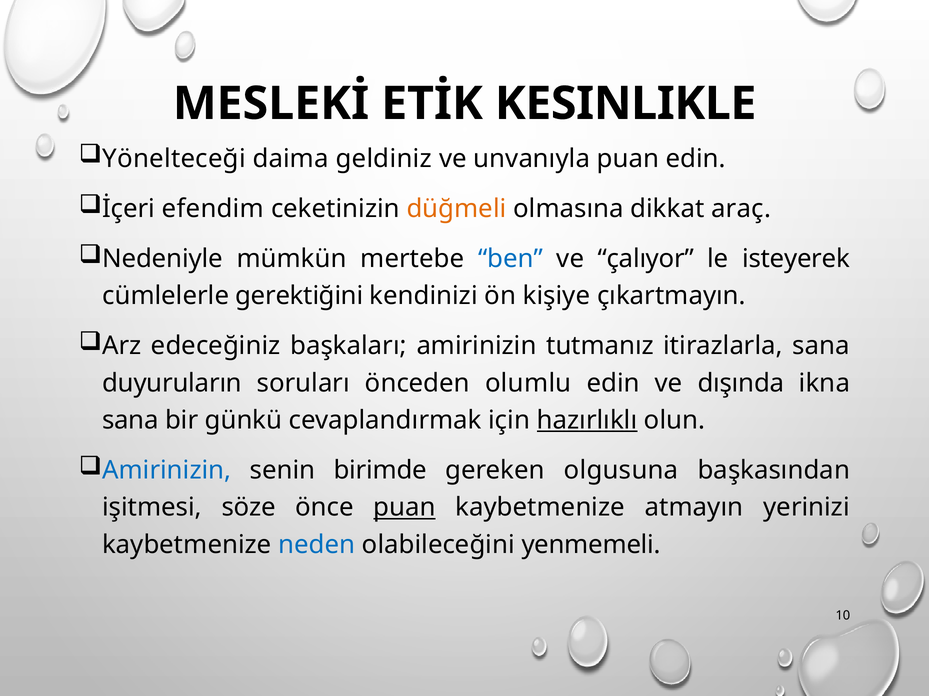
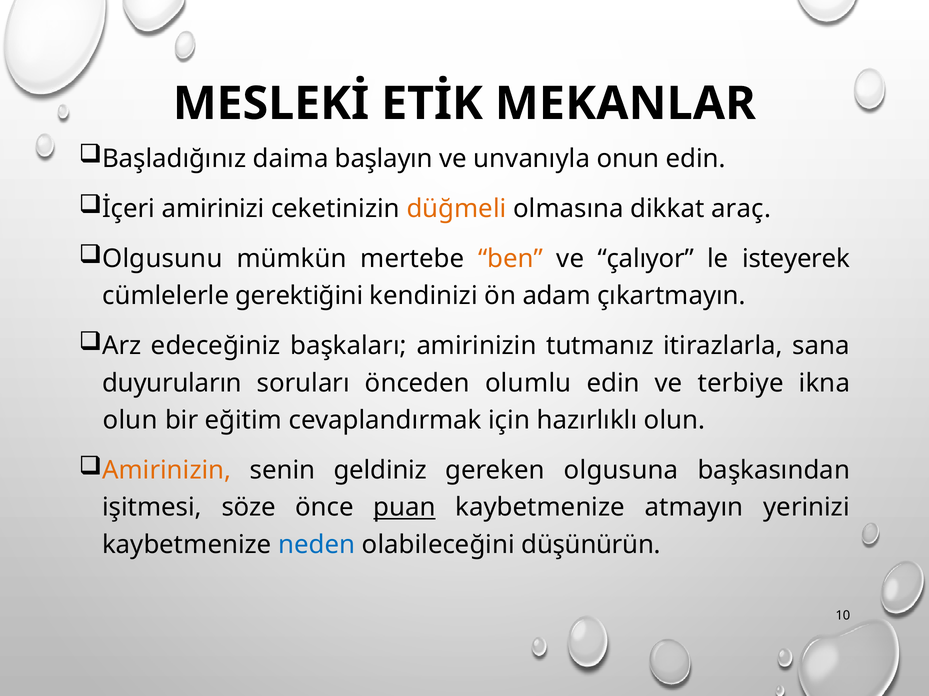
KESINLIKLE: KESINLIKLE -> MEKANLAR
Yönelteceği: Yönelteceği -> Başladığınız
geldiniz: geldiniz -> başlayın
unvanıyla puan: puan -> onun
efendim: efendim -> amirinizi
Nedeniyle: Nedeniyle -> Olgusunu
ben colour: blue -> orange
kişiye: kişiye -> adam
dışında: dışında -> terbiye
sana at (130, 421): sana -> olun
günkü: günkü -> eğitim
hazırlıklı underline: present -> none
Amirinizin at (167, 471) colour: blue -> orange
birimde: birimde -> geldiniz
yenmemeli: yenmemeli -> düşünürün
